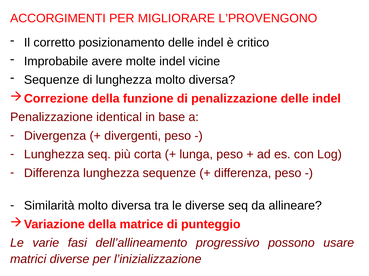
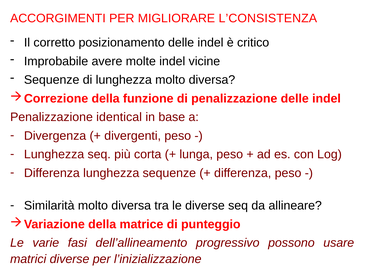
L’PROVENGONO: L’PROVENGONO -> L’CONSISTENZA
